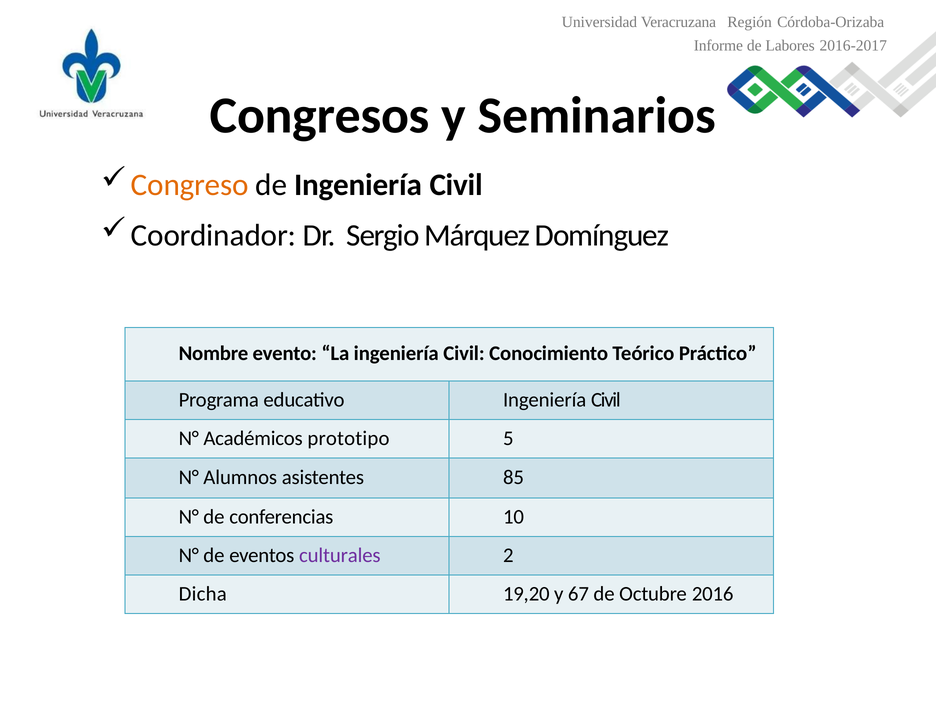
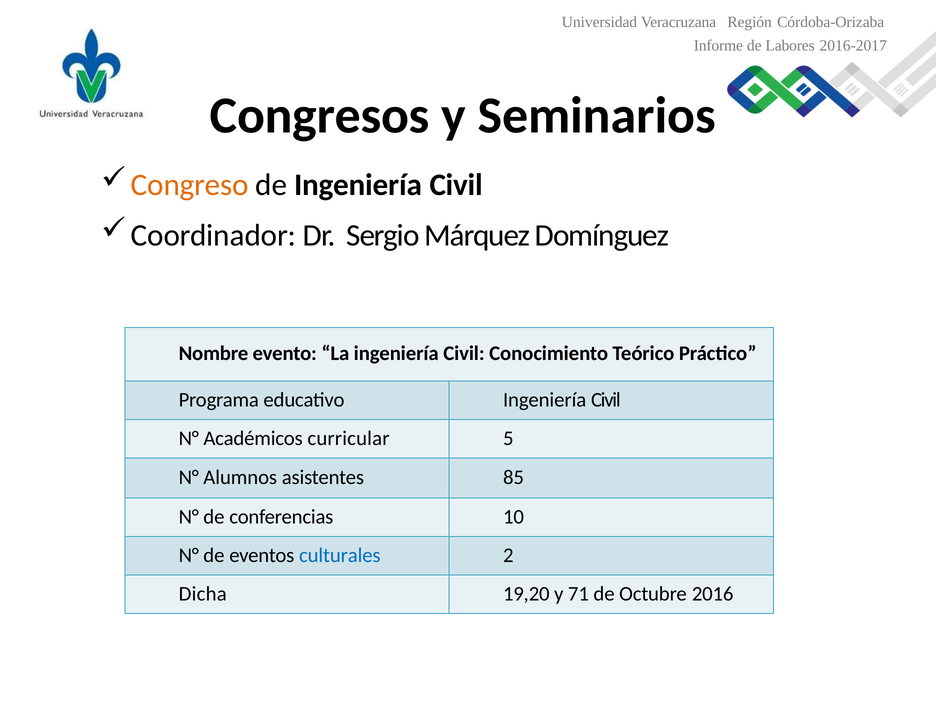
prototipo: prototipo -> curricular
culturales colour: purple -> blue
67: 67 -> 71
